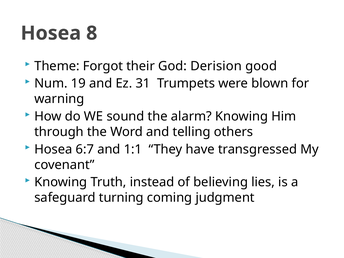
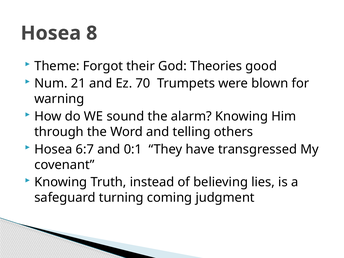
Derision: Derision -> Theories
19: 19 -> 21
31: 31 -> 70
1:1: 1:1 -> 0:1
